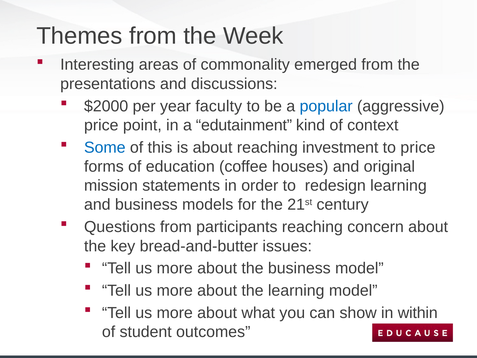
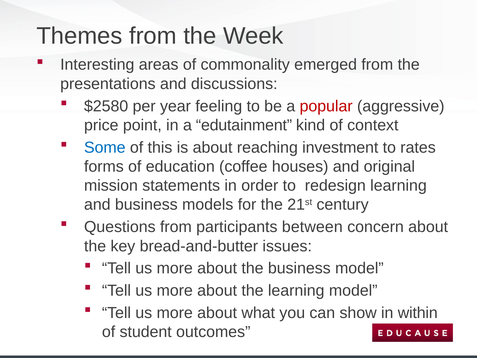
$2000: $2000 -> $2580
faculty: faculty -> feeling
popular colour: blue -> red
to price: price -> rates
participants reaching: reaching -> between
